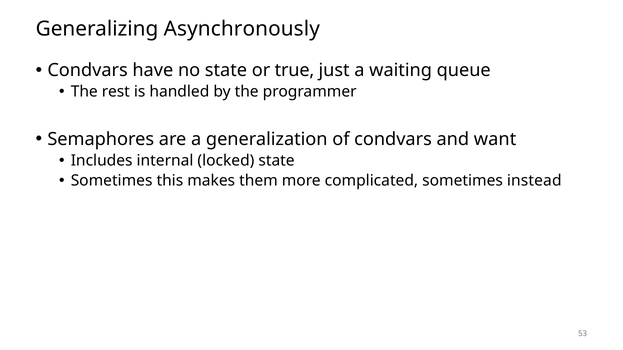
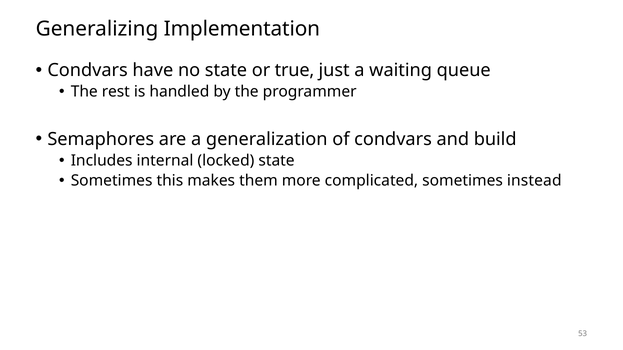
Asynchronously: Asynchronously -> Implementation
want: want -> build
